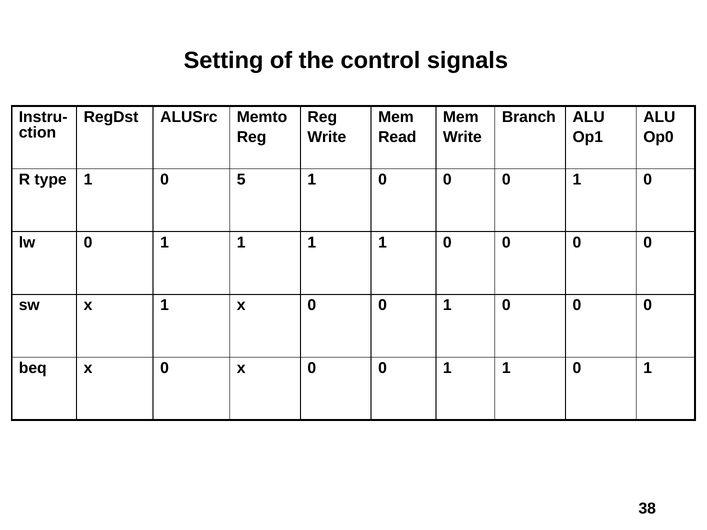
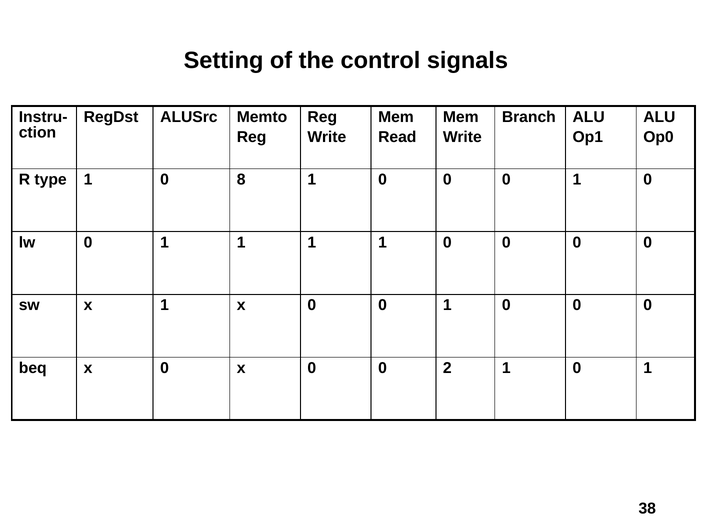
5: 5 -> 8
1 at (447, 368): 1 -> 2
